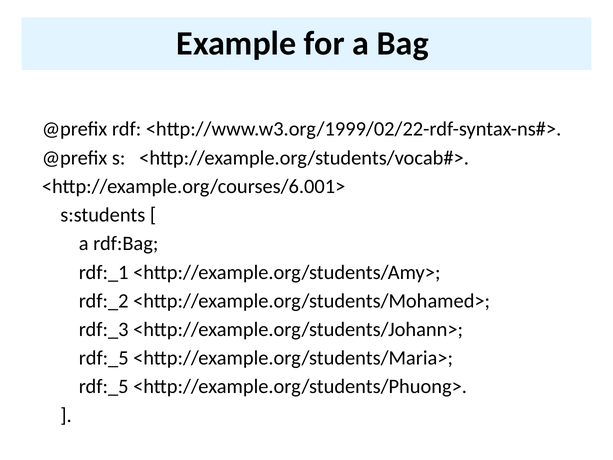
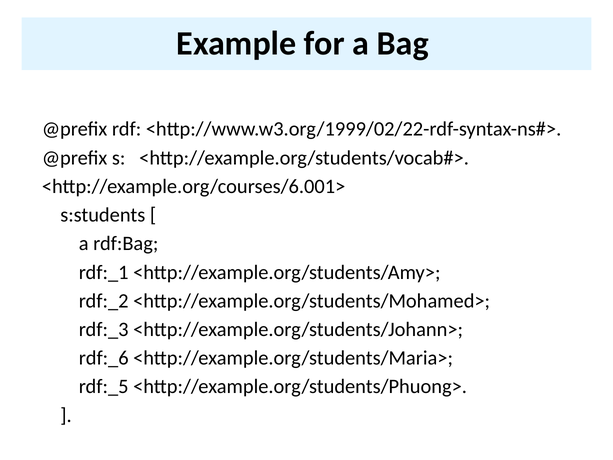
rdf:_5 at (104, 358): rdf:_5 -> rdf:_6
